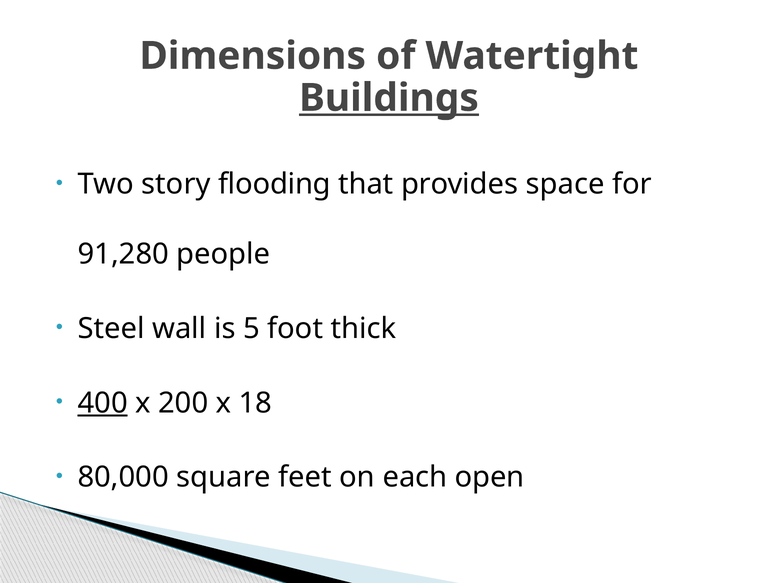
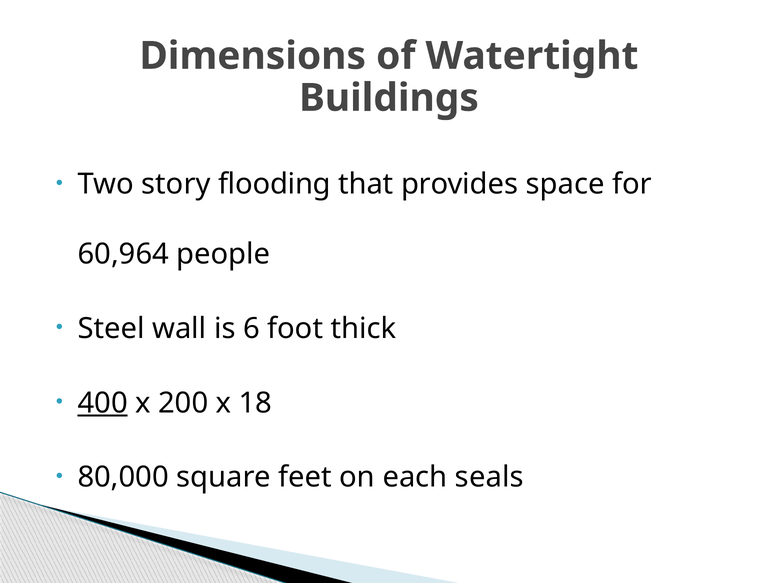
Buildings underline: present -> none
91,280: 91,280 -> 60,964
5: 5 -> 6
open: open -> seals
